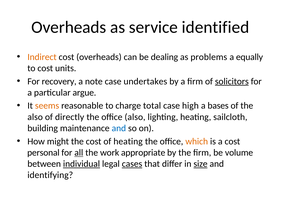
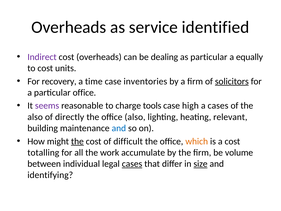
Indirect colour: orange -> purple
as problems: problems -> particular
note: note -> time
undertakes: undertakes -> inventories
particular argue: argue -> office
seems colour: orange -> purple
total: total -> tools
a bases: bases -> cases
sailcloth: sailcloth -> relevant
the at (77, 141) underline: none -> present
of heating: heating -> difficult
personal: personal -> totalling
all underline: present -> none
appropriate: appropriate -> accumulate
individual underline: present -> none
